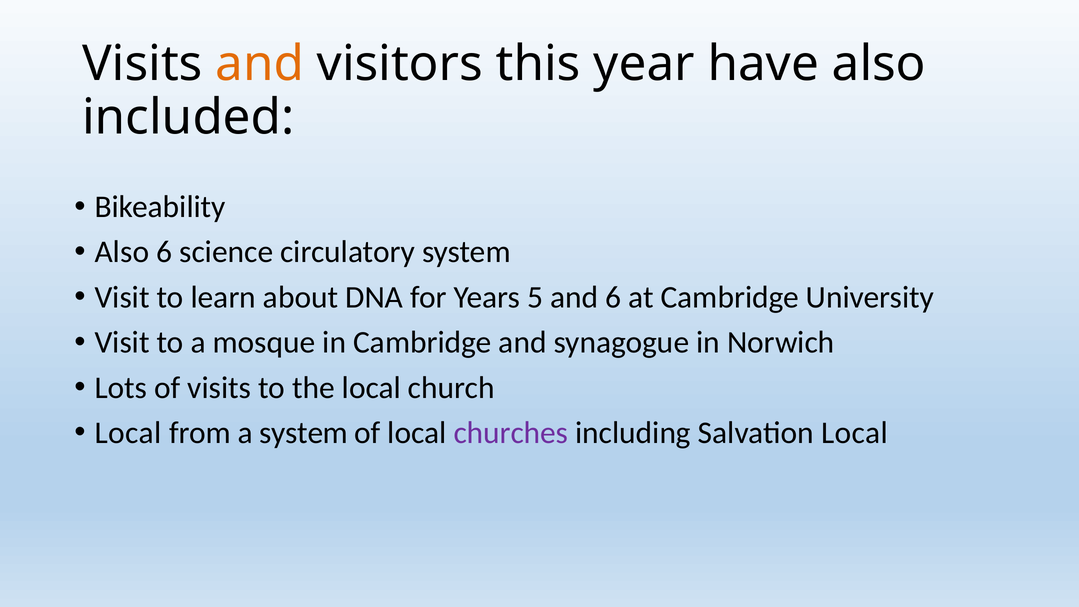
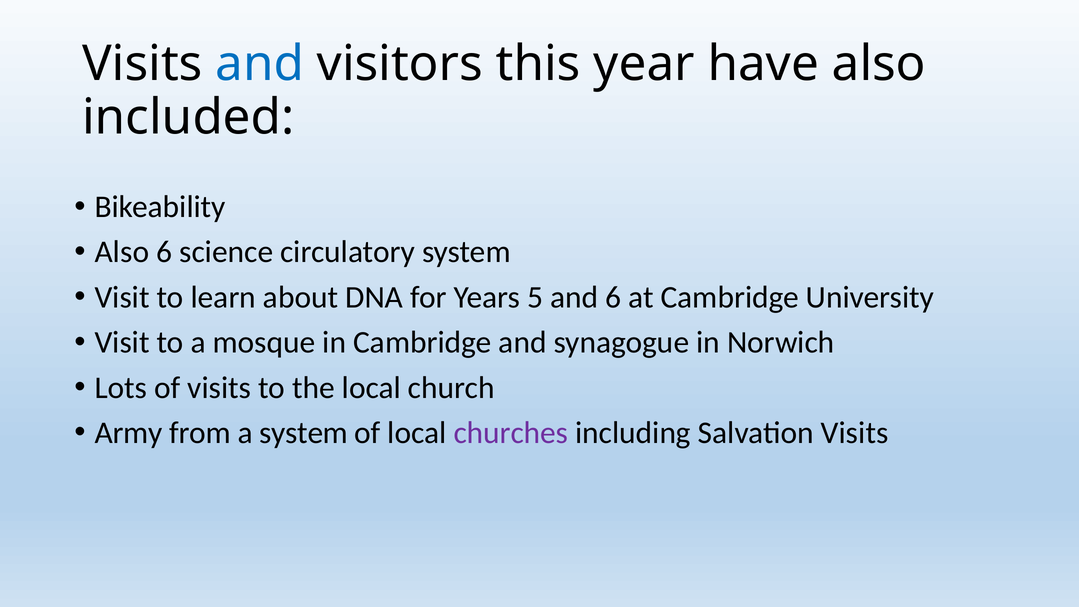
and at (260, 64) colour: orange -> blue
Local at (128, 433): Local -> Army
Salvation Local: Local -> Visits
